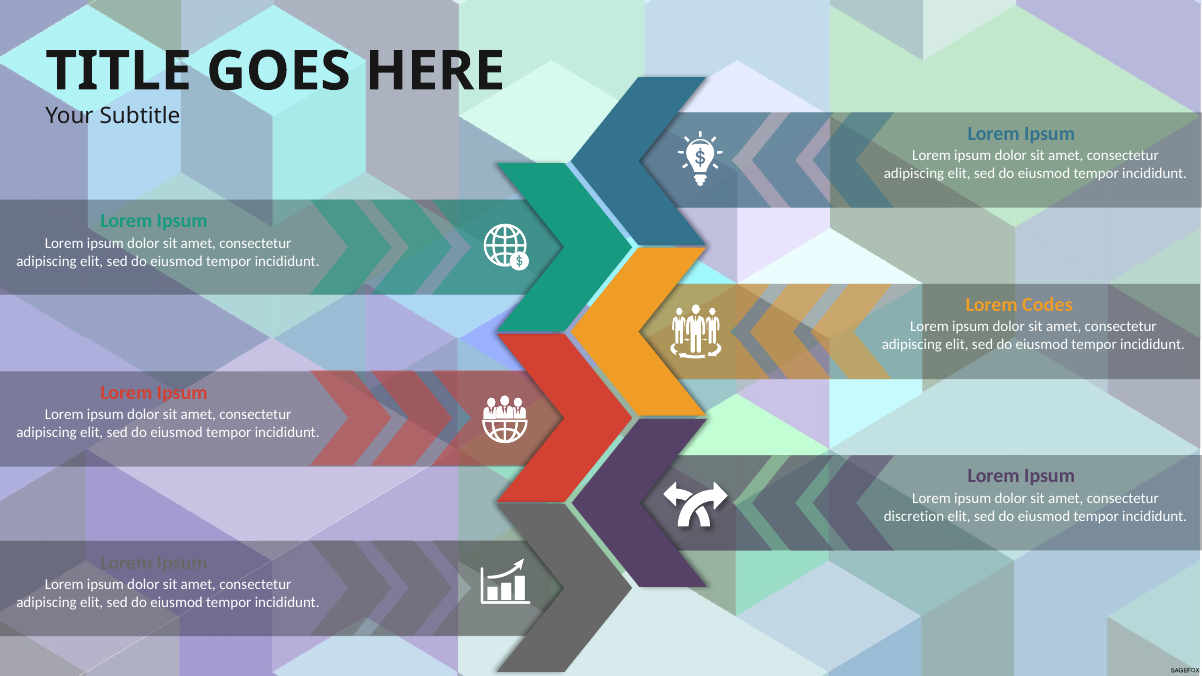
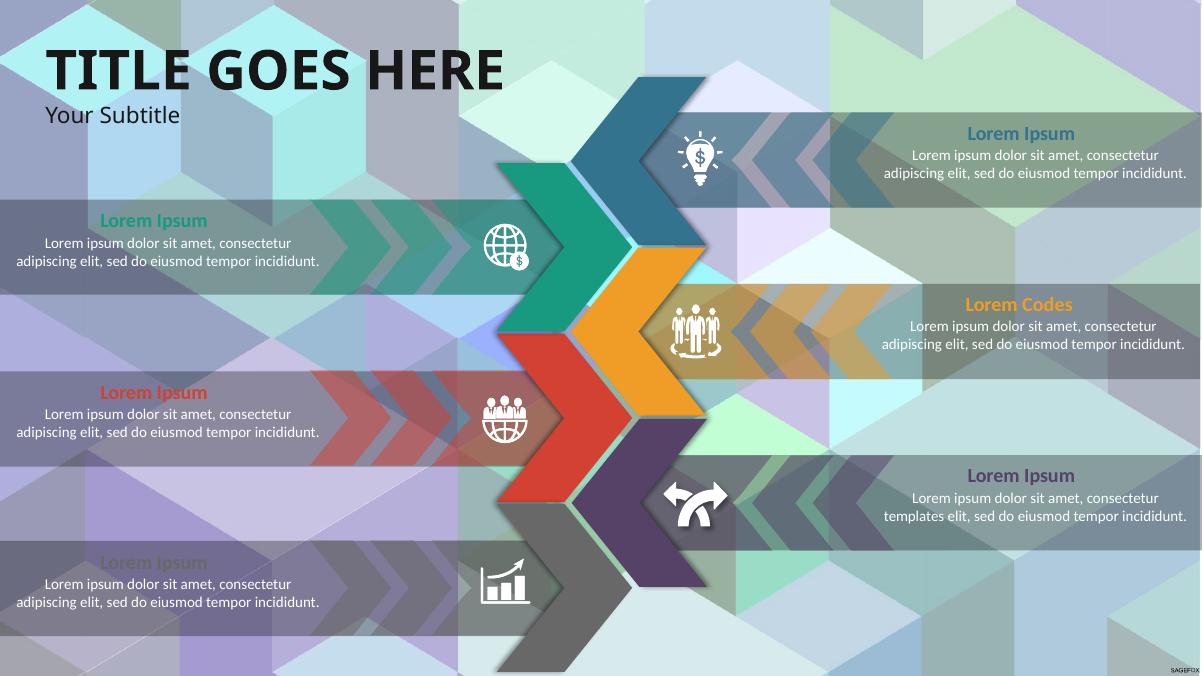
discretion: discretion -> templates
